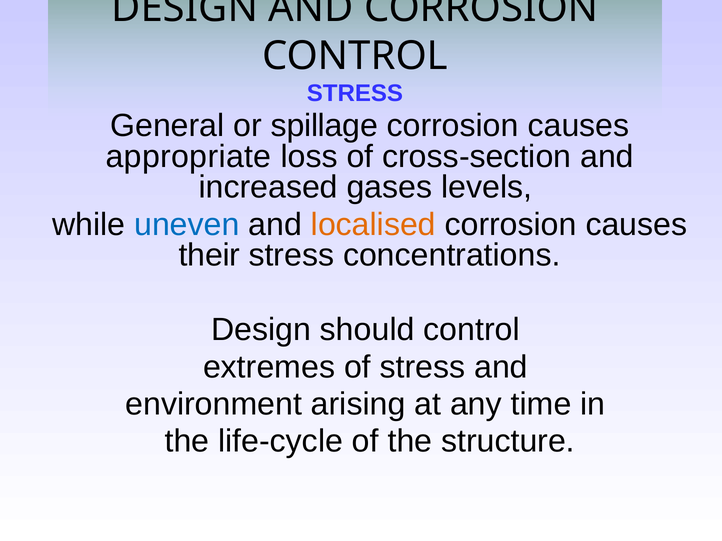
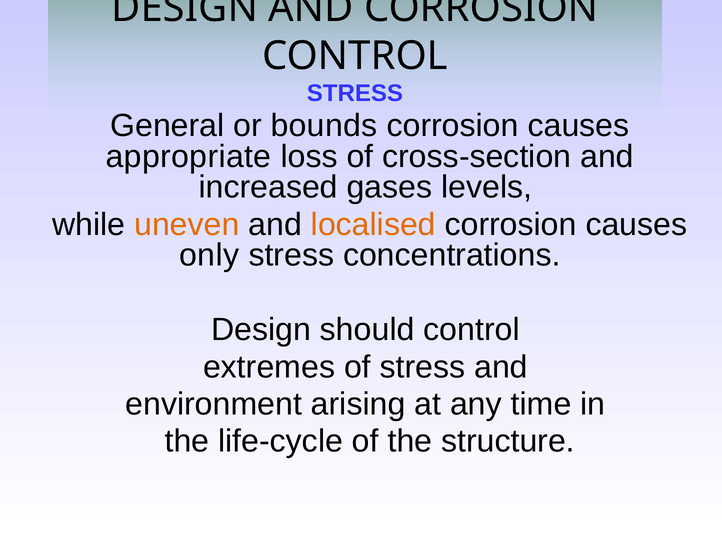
spillage: spillage -> bounds
uneven colour: blue -> orange
their: their -> only
